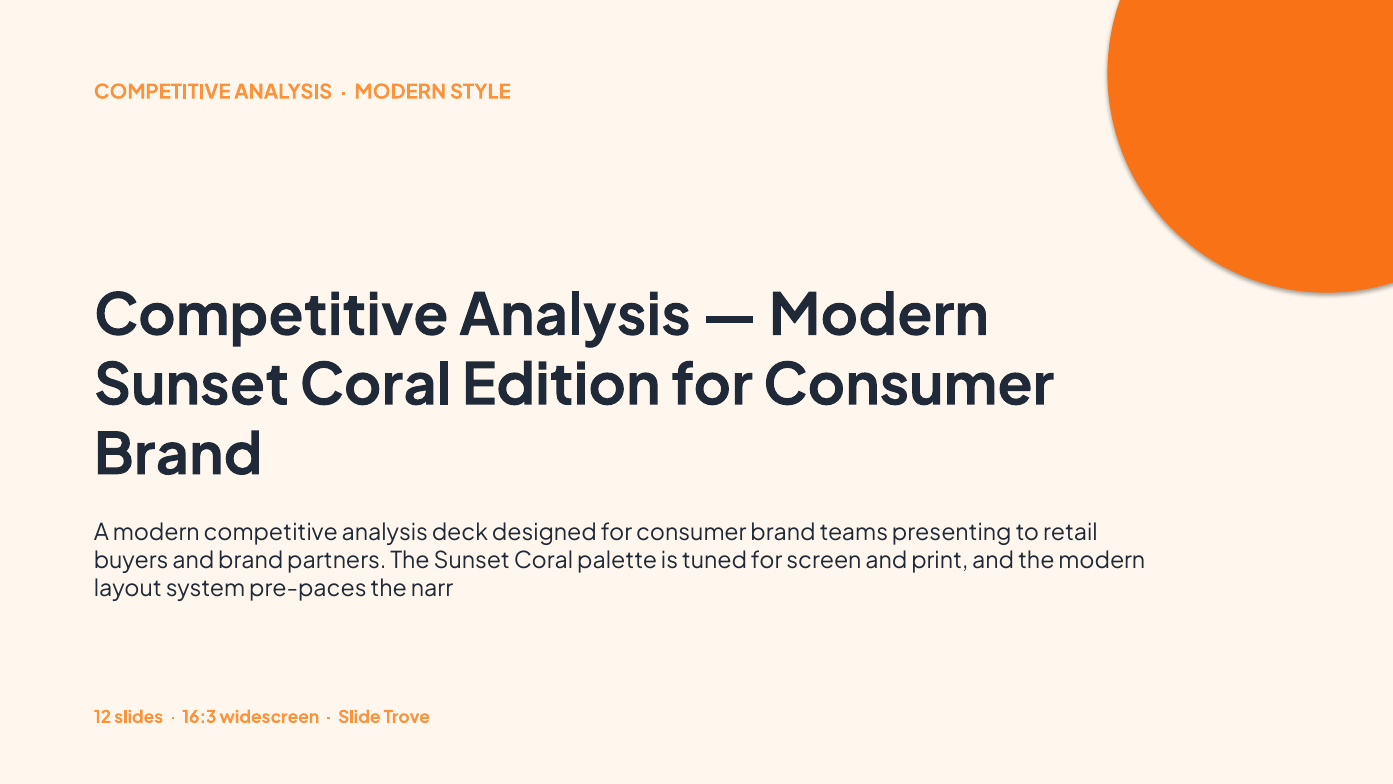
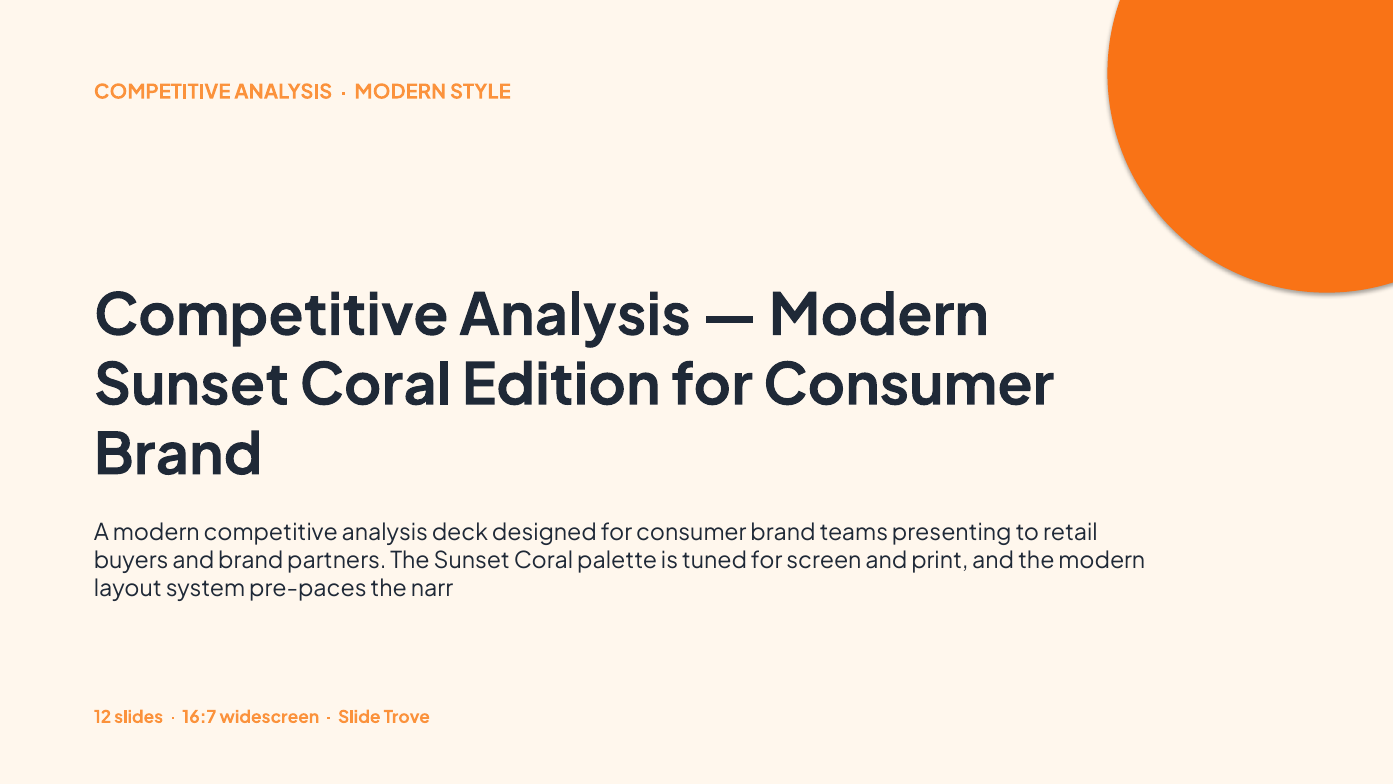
16:3: 16:3 -> 16:7
